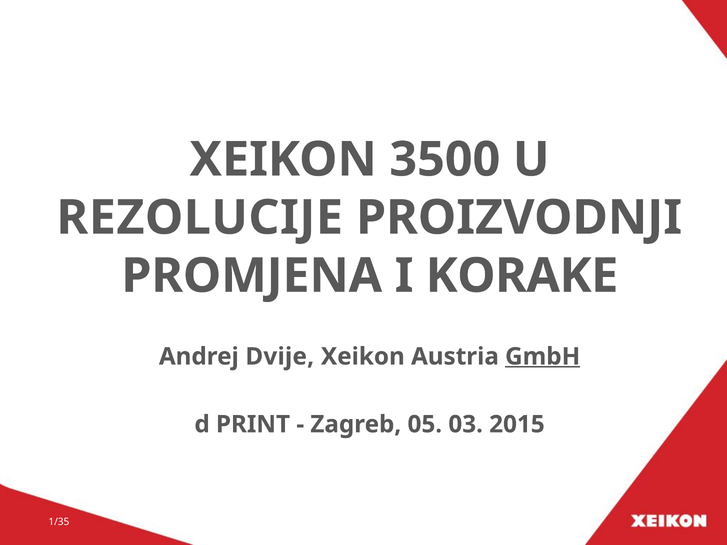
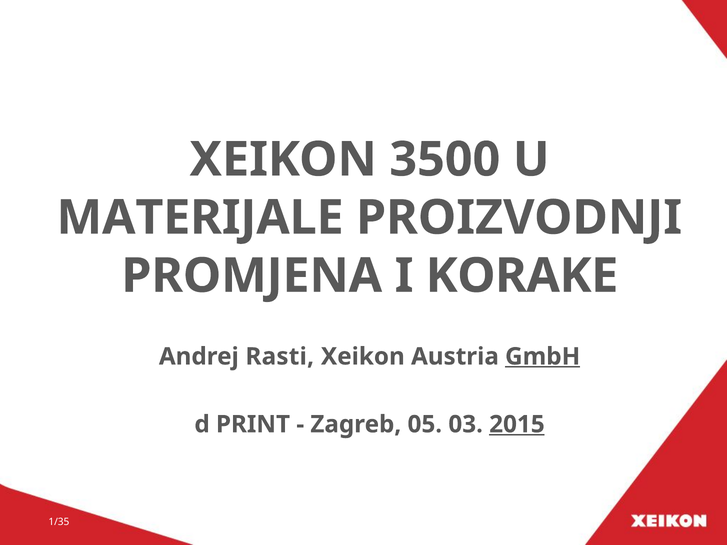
REZOLUCIJE: REZOLUCIJE -> MATERIJALE
Dvije: Dvije -> Rasti
2015 underline: none -> present
